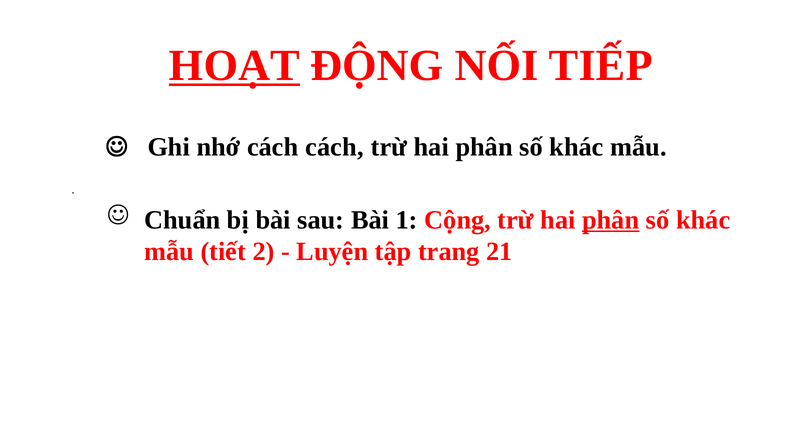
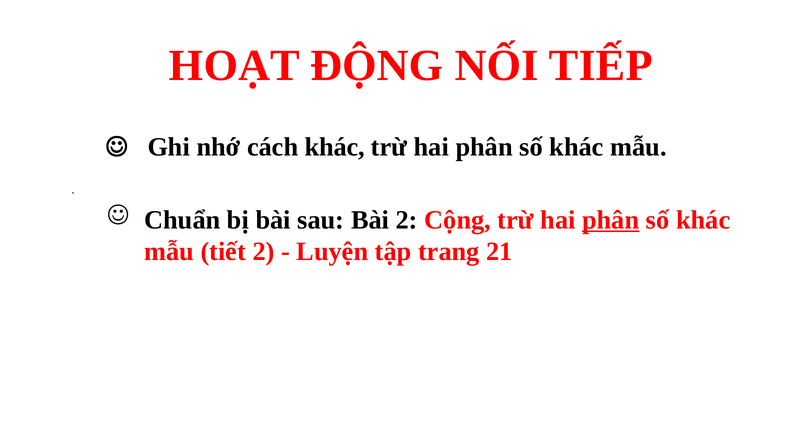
HOẠT underline: present -> none
cách cách: cách -> khác
Bài 1: 1 -> 2
